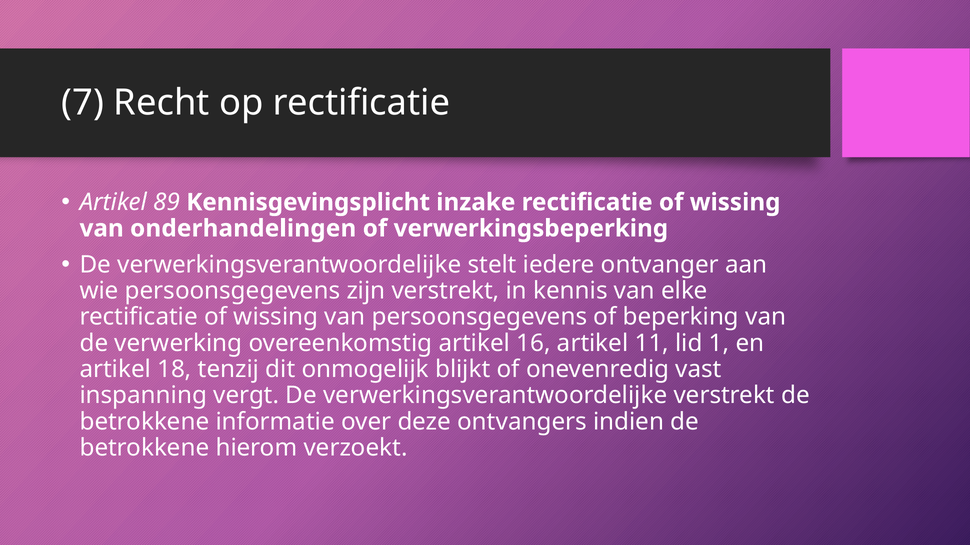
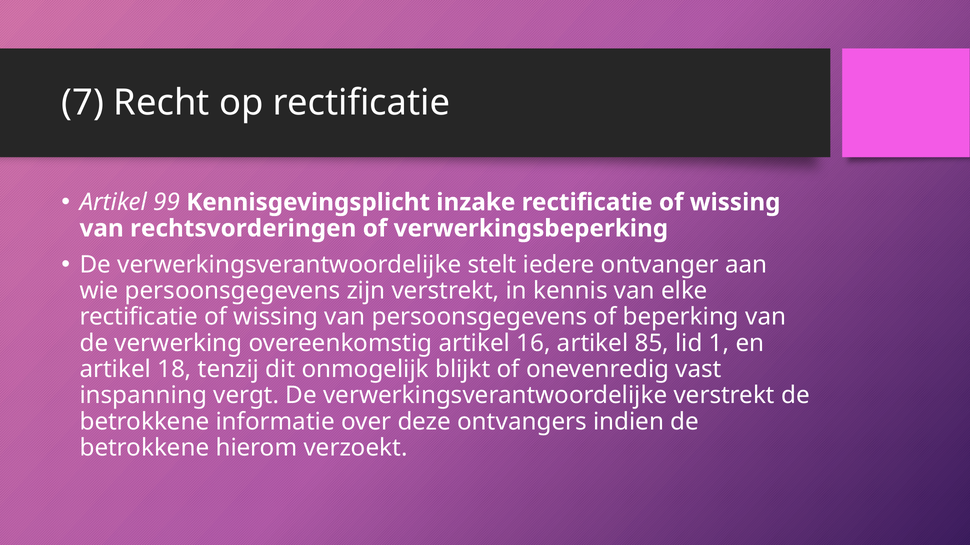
89: 89 -> 99
onderhandelingen: onderhandelingen -> rechtsvorderingen
11: 11 -> 85
